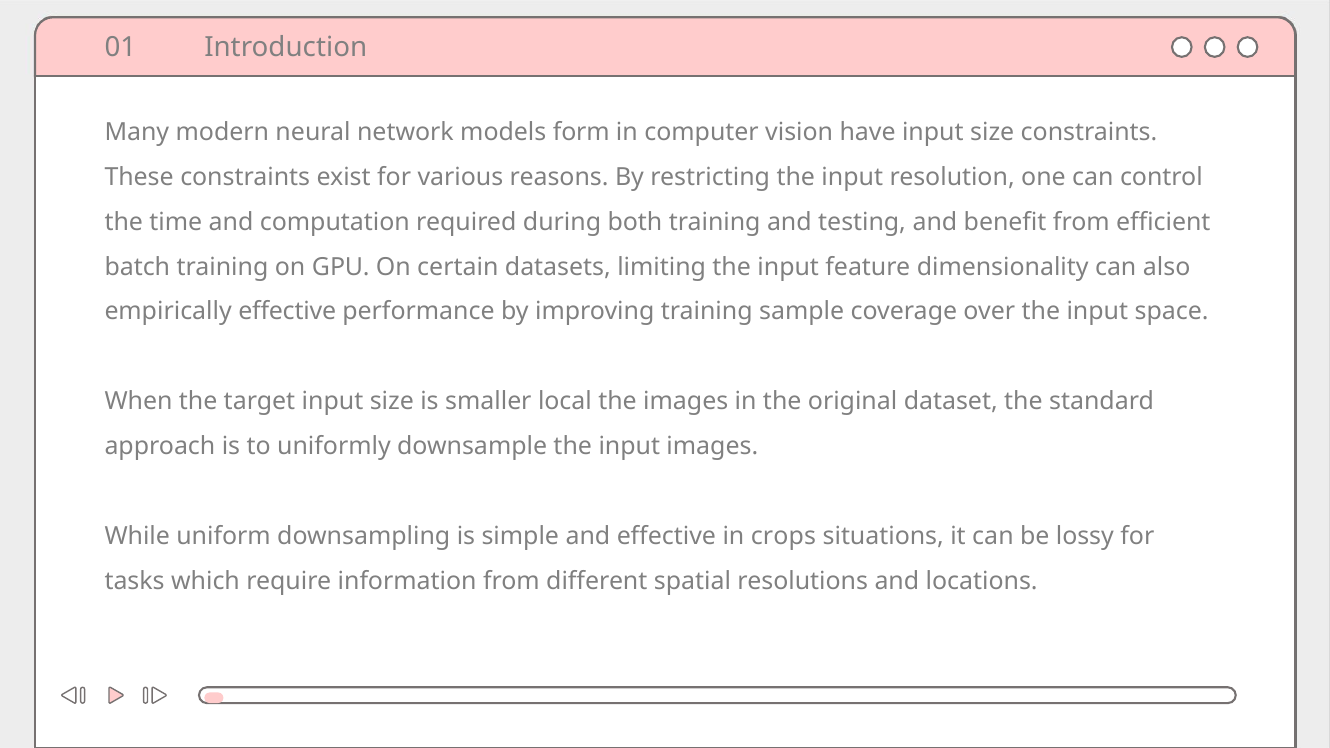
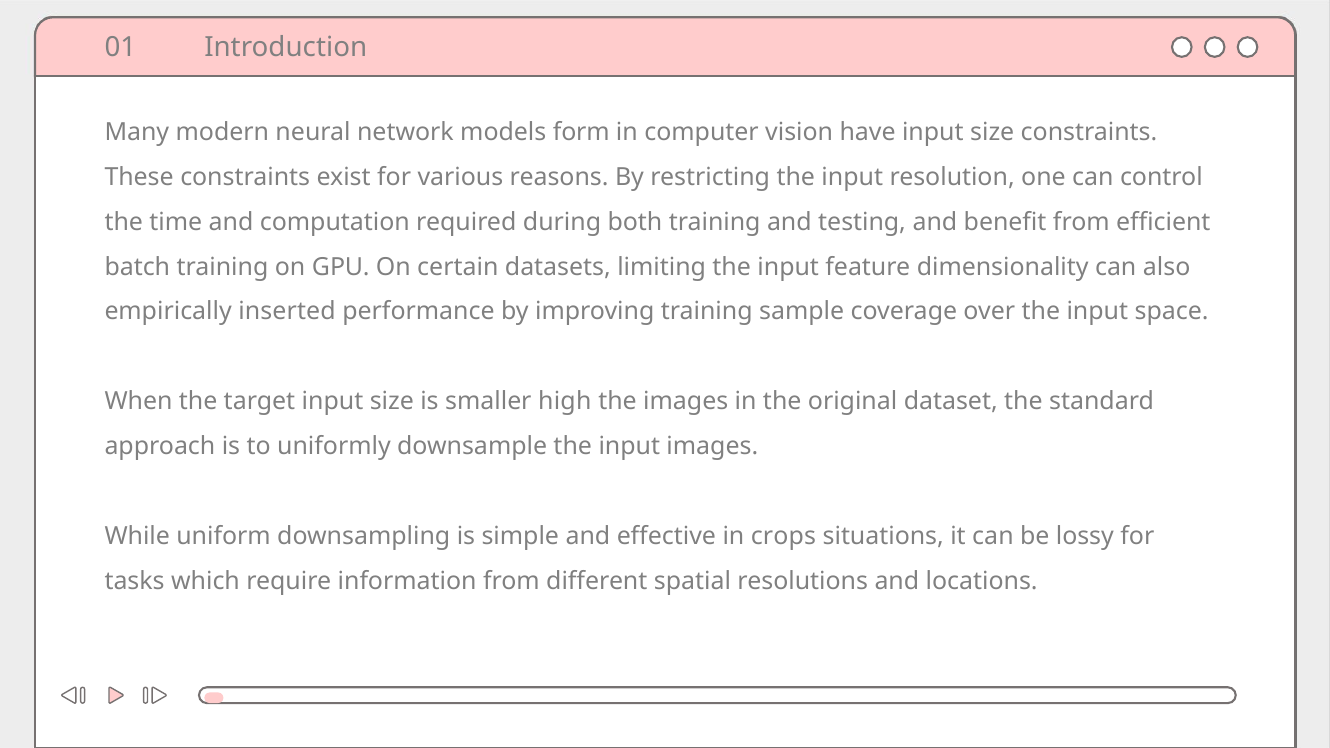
empirically effective: effective -> inserted
local: local -> high
